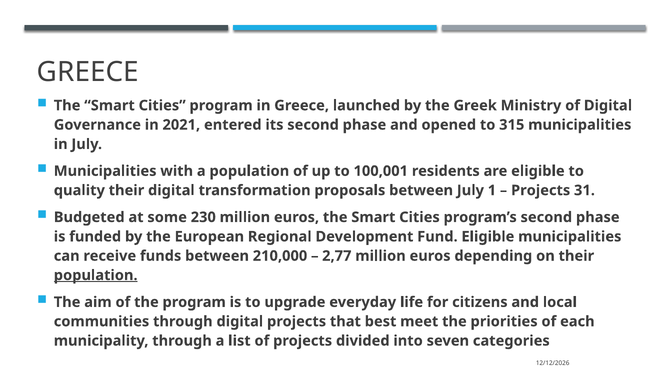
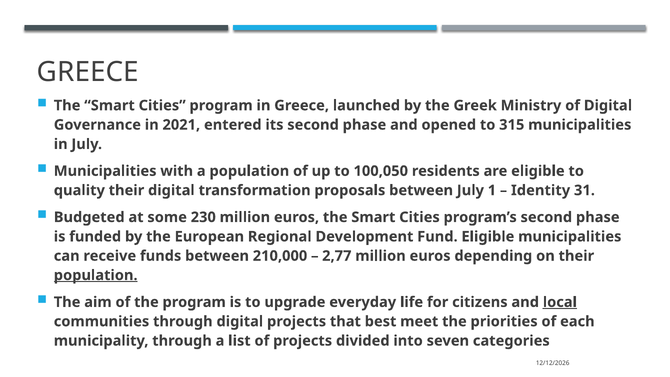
100,001: 100,001 -> 100,050
Projects at (541, 190): Projects -> Identity
local underline: none -> present
